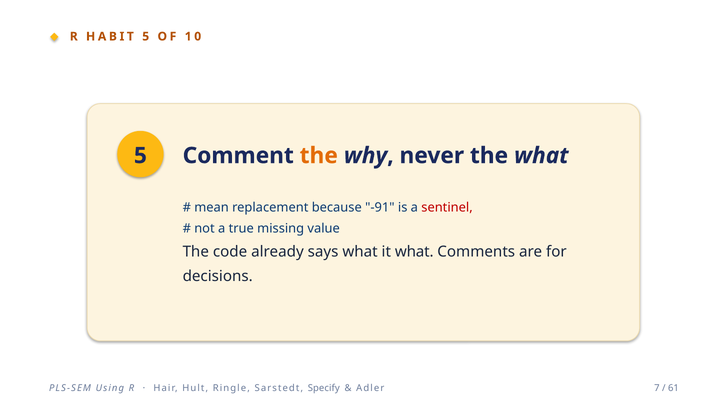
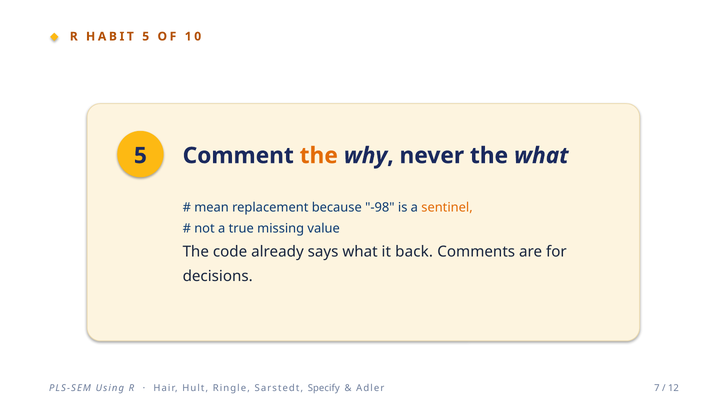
-91: -91 -> -98
sentinel colour: red -> orange
it what: what -> back
61: 61 -> 12
